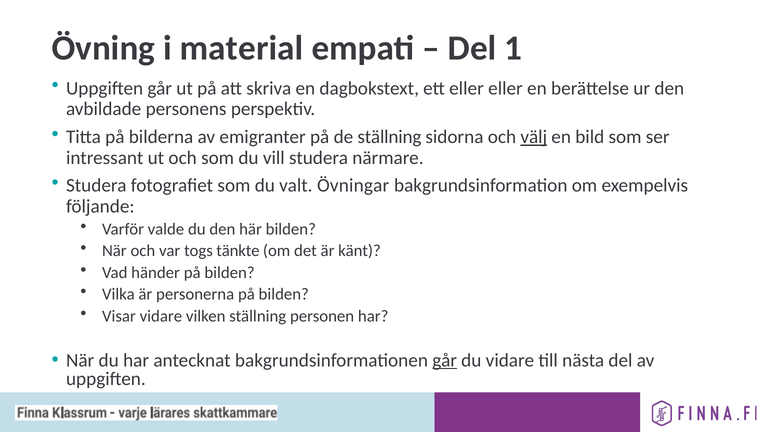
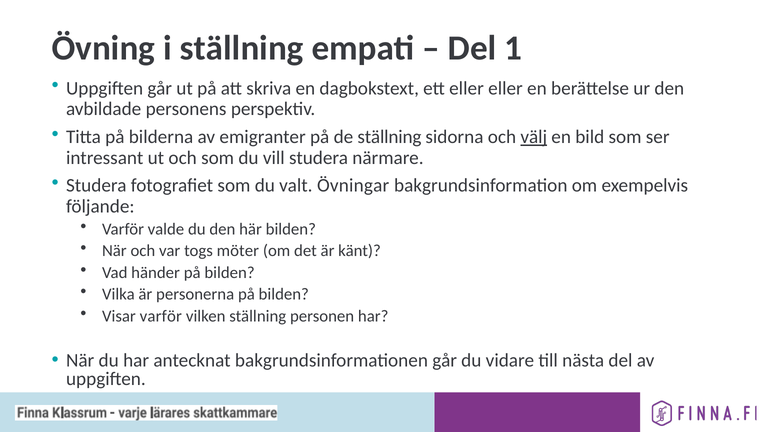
i material: material -> ställning
tänkte: tänkte -> möter
Visar vidare: vidare -> varför
går at (445, 360) underline: present -> none
